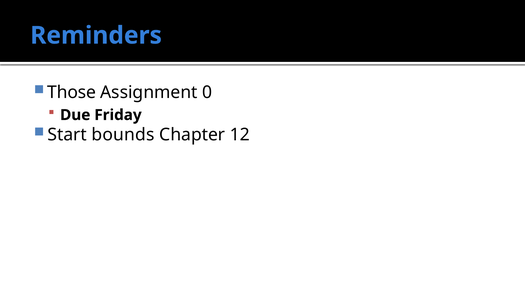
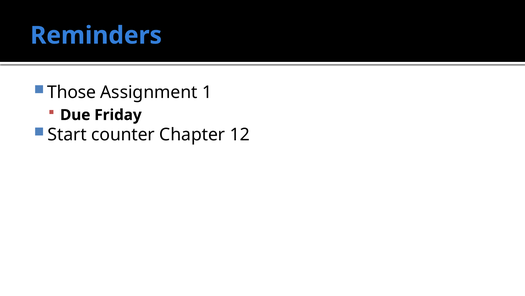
0: 0 -> 1
bounds: bounds -> counter
